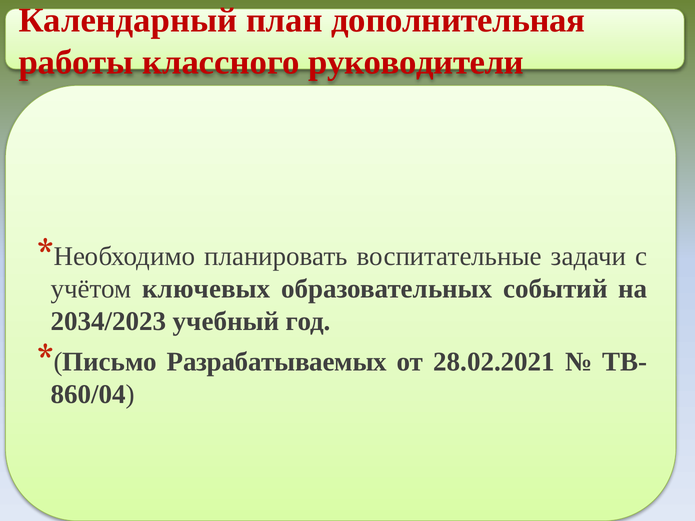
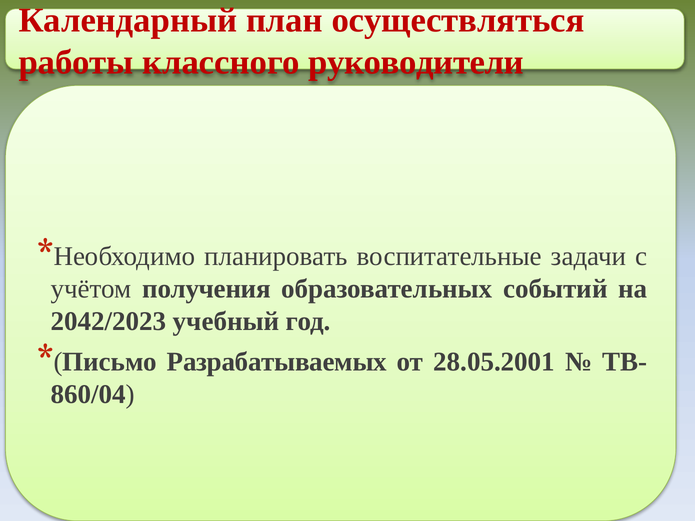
дополнительная: дополнительная -> осуществляться
ключевых: ключевых -> получения
2034/2023: 2034/2023 -> 2042/2023
28.02.2021: 28.02.2021 -> 28.05.2001
